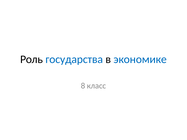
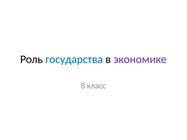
экономике colour: blue -> purple
